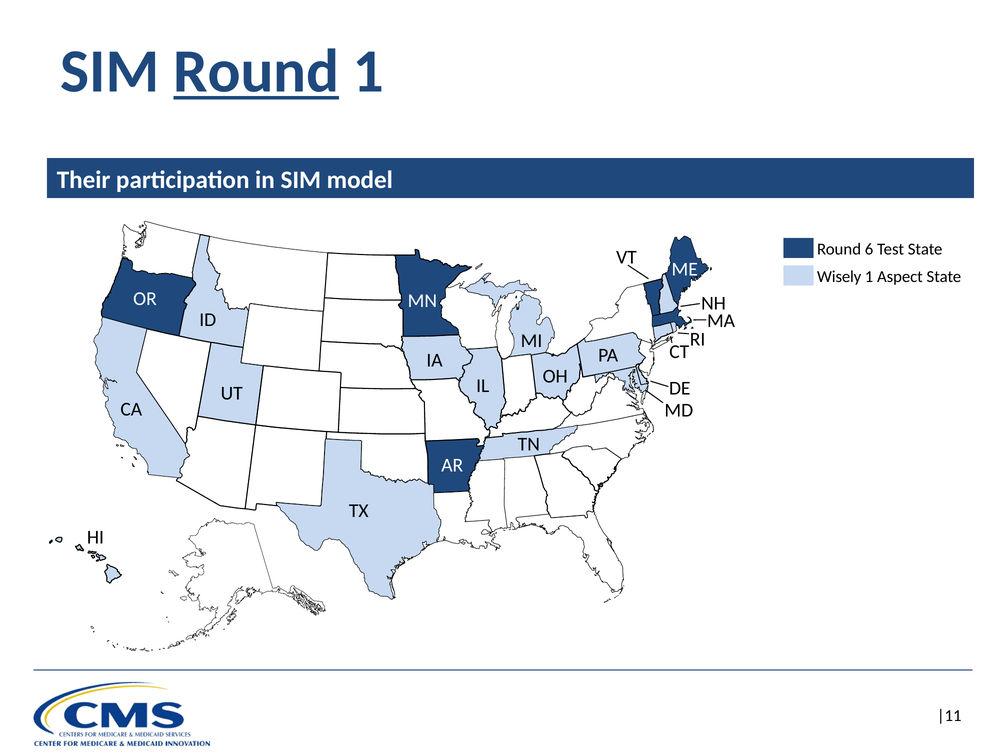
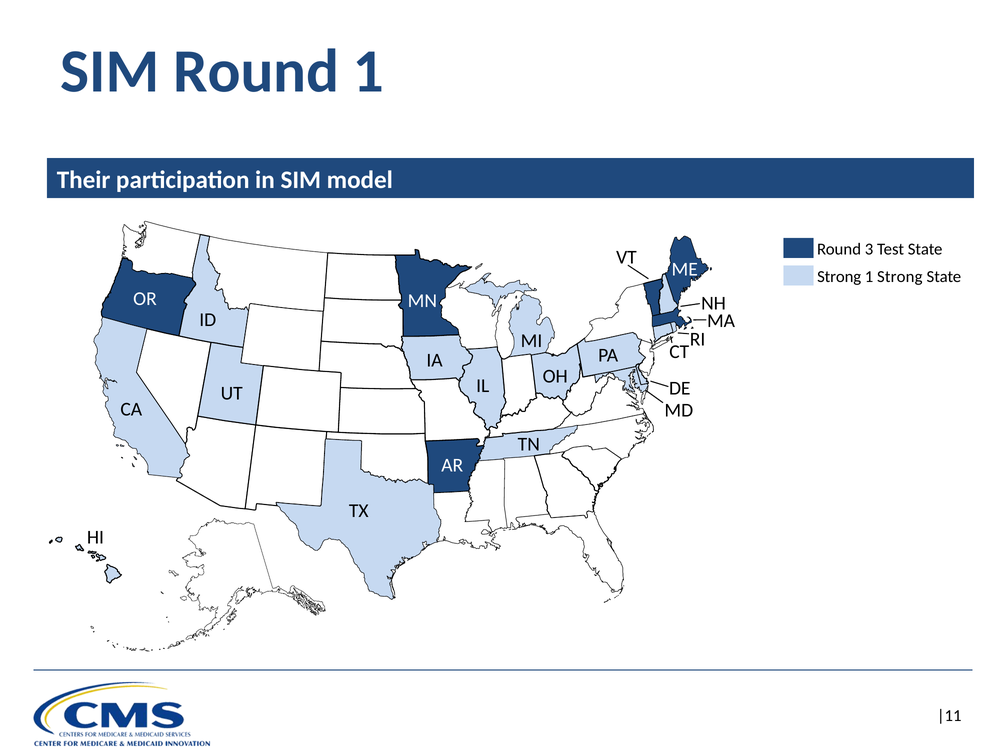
Round at (256, 71) underline: present -> none
6: 6 -> 3
Wisely at (839, 277): Wisely -> Strong
1 Aspect: Aspect -> Strong
